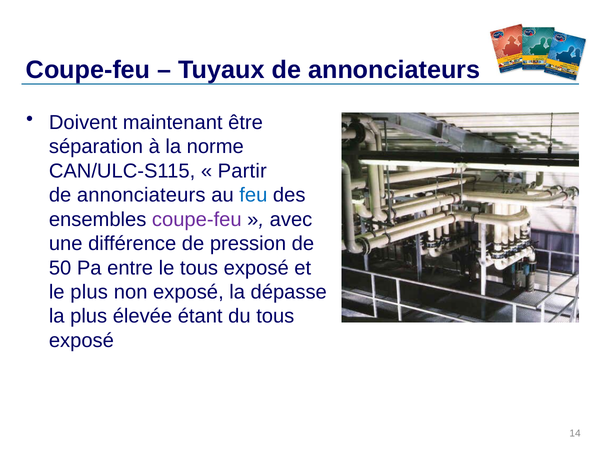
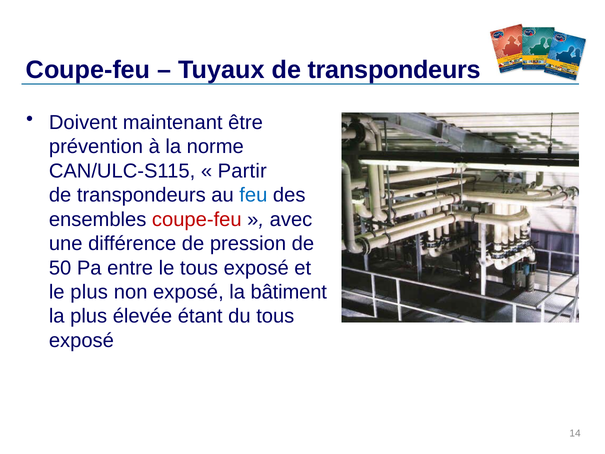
Tuyaux de annonciateurs: annonciateurs -> transpondeurs
séparation: séparation -> prévention
annonciateurs at (141, 195): annonciateurs -> transpondeurs
coupe-feu at (197, 219) colour: purple -> red
dépasse: dépasse -> bâtiment
